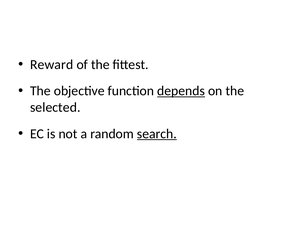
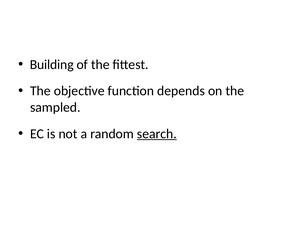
Reward: Reward -> Building
depends underline: present -> none
selected: selected -> sampled
